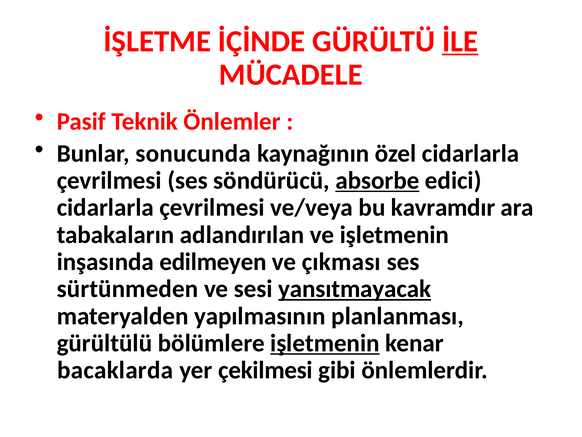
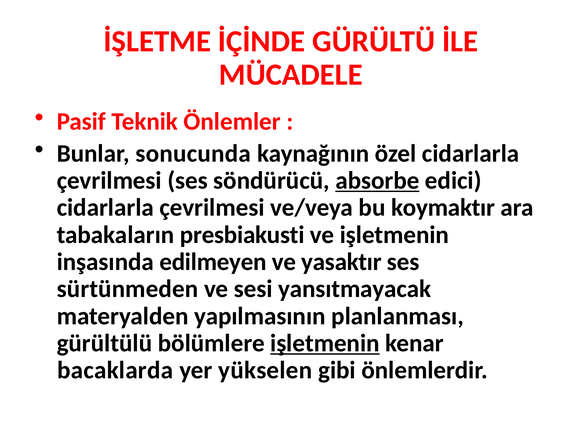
İLE underline: present -> none
kavramdır: kavramdır -> koymaktır
adlandırılan: adlandırılan -> presbiakusti
çıkması: çıkması -> yasaktır
yansıtmayacak underline: present -> none
çekilmesi: çekilmesi -> yükselen
